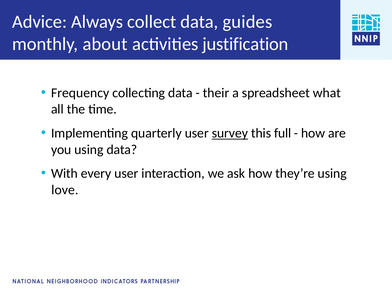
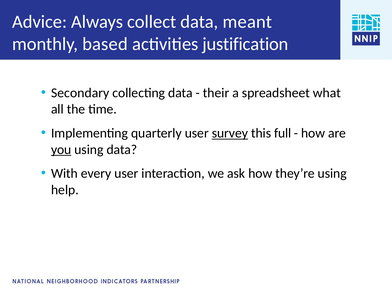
guides: guides -> meant
about: about -> based
Frequency: Frequency -> Secondary
you underline: none -> present
love: love -> help
